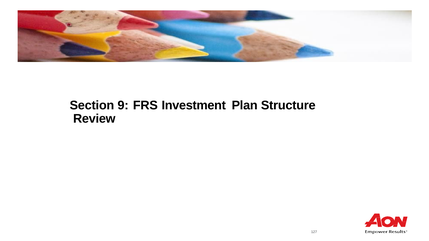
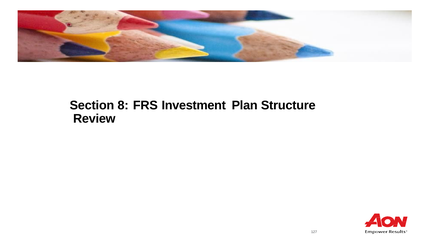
9: 9 -> 8
